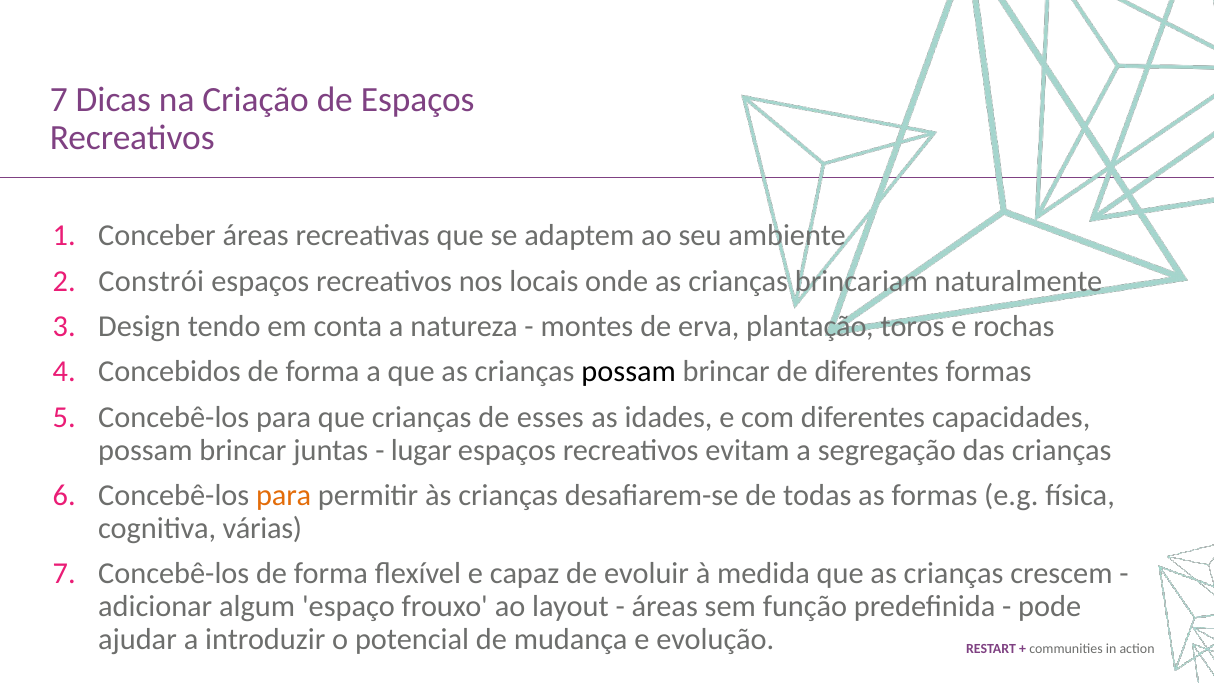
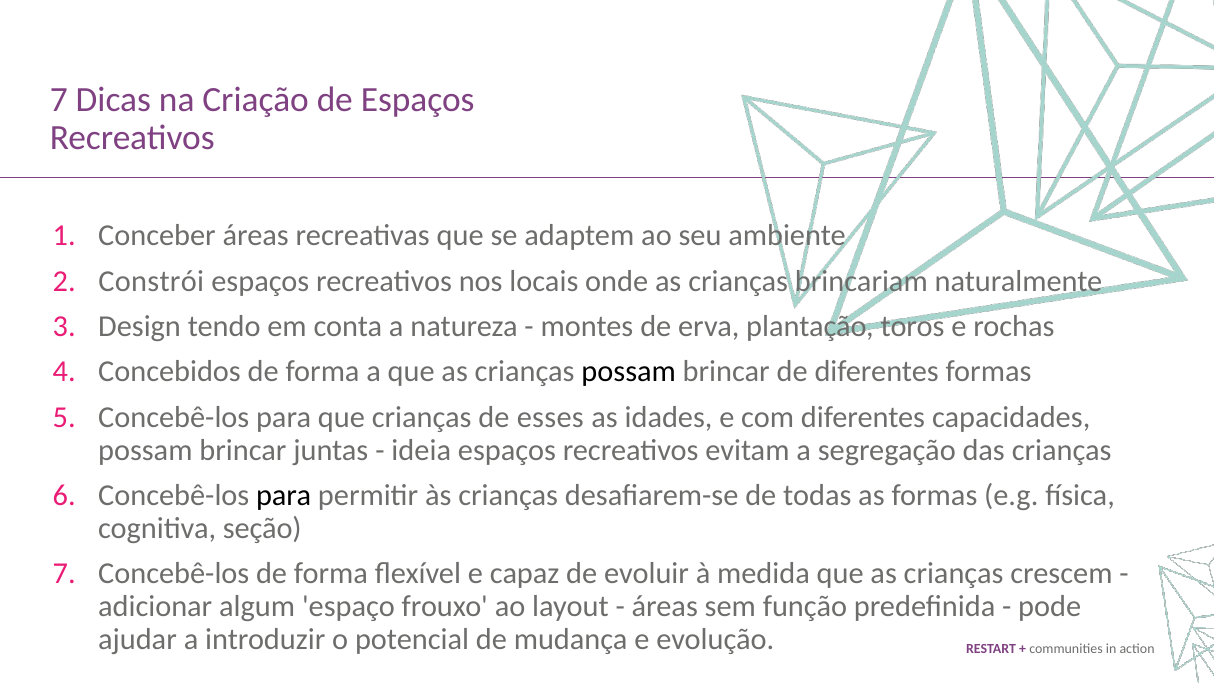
lugar: lugar -> ideia
para at (284, 495) colour: orange -> black
várias: várias -> seção
